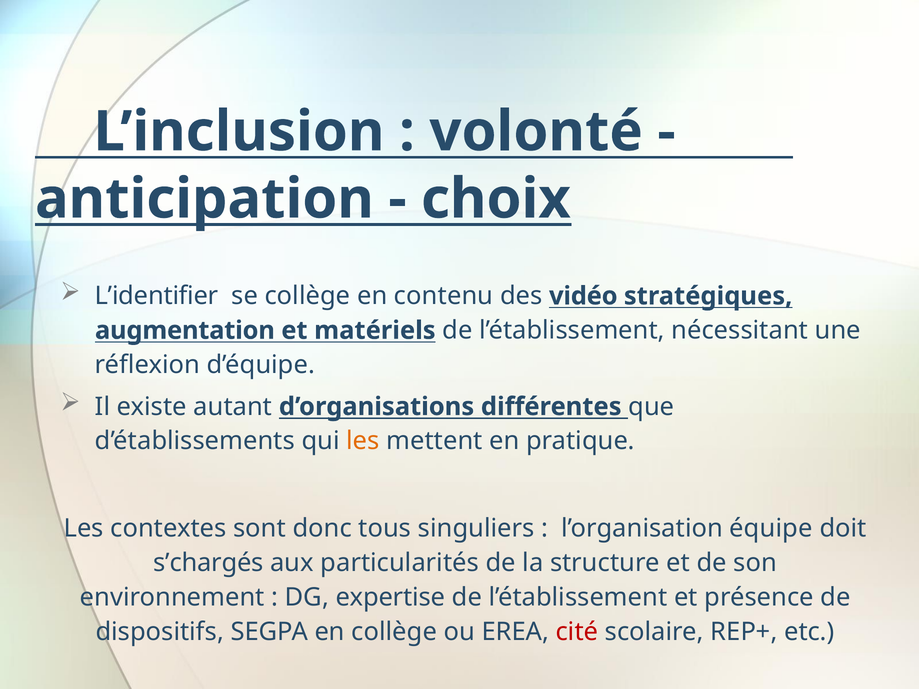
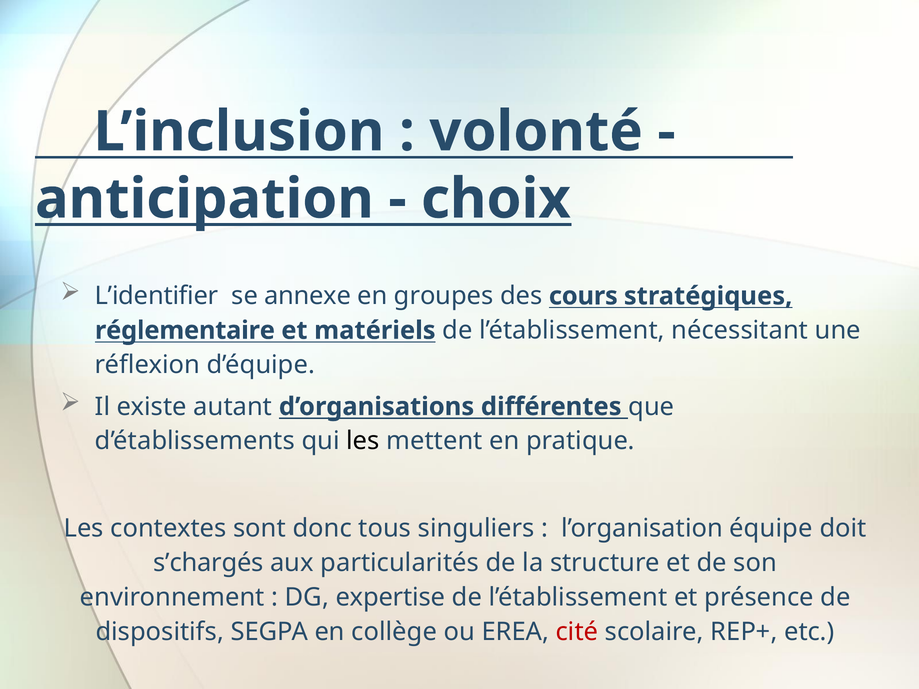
se collège: collège -> annexe
contenu: contenu -> groupes
vidéo: vidéo -> cours
augmentation: augmentation -> réglementaire
les at (363, 441) colour: orange -> black
